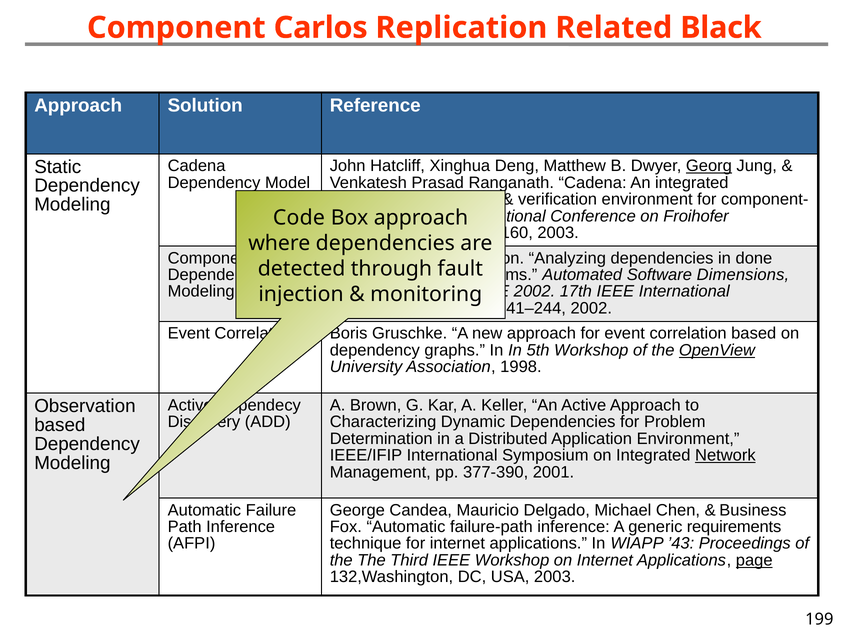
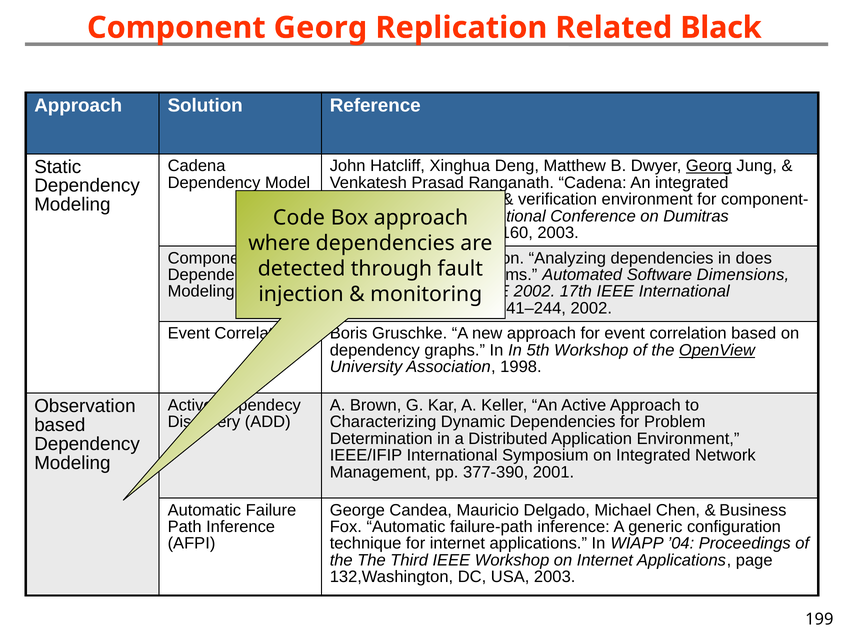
Component Carlos: Carlos -> Georg
Froihofer: Froihofer -> Dumitras
done: done -> does
Network underline: present -> none
requirements: requirements -> configuration
’43: ’43 -> ’04
page underline: present -> none
